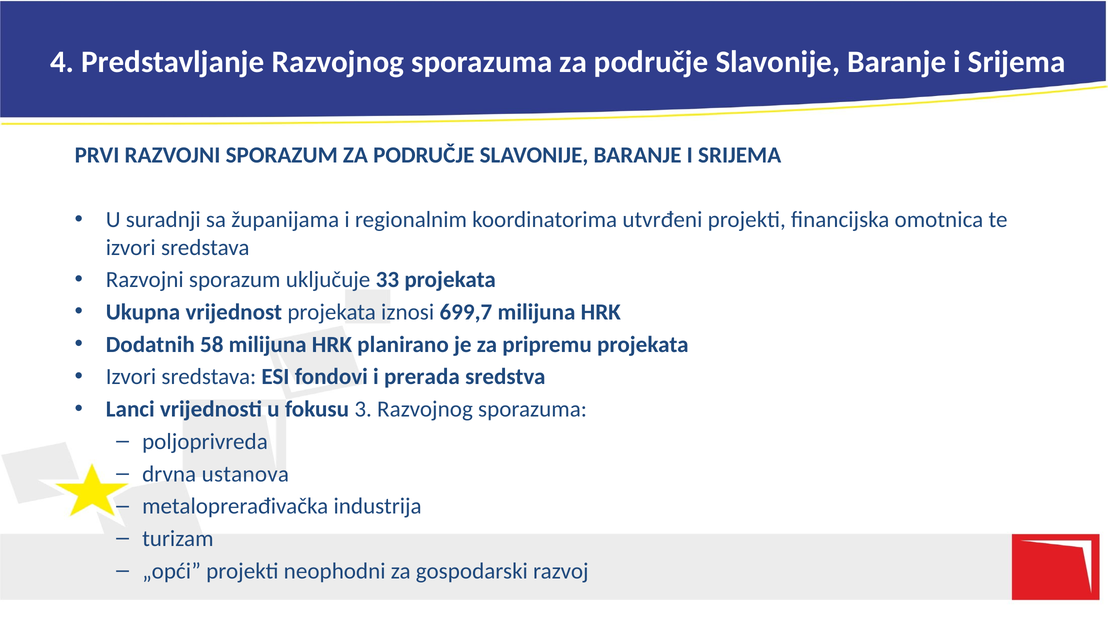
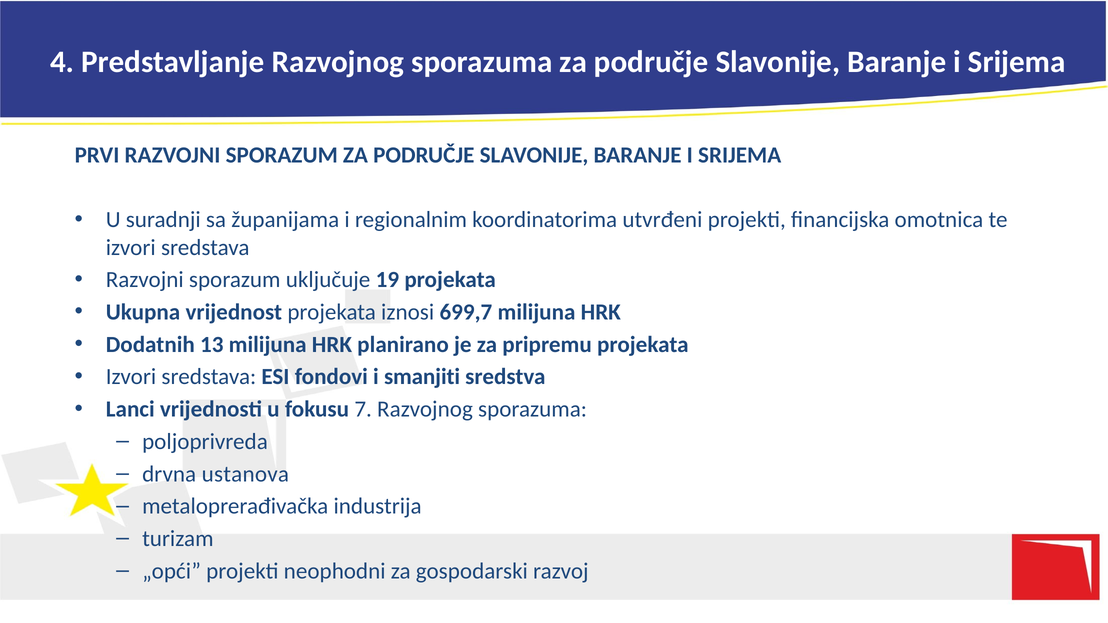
33: 33 -> 19
58: 58 -> 13
prerada: prerada -> smanjiti
3: 3 -> 7
